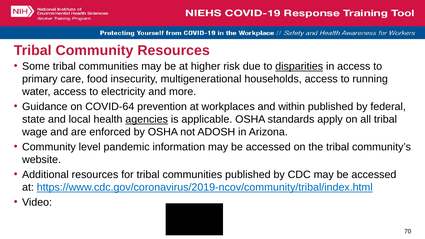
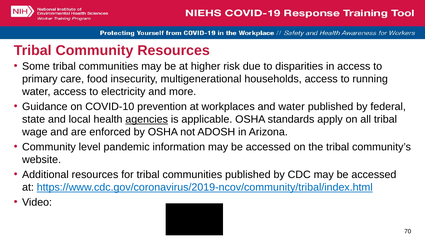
disparities underline: present -> none
COVID-64: COVID-64 -> COVID-10
and within: within -> water
